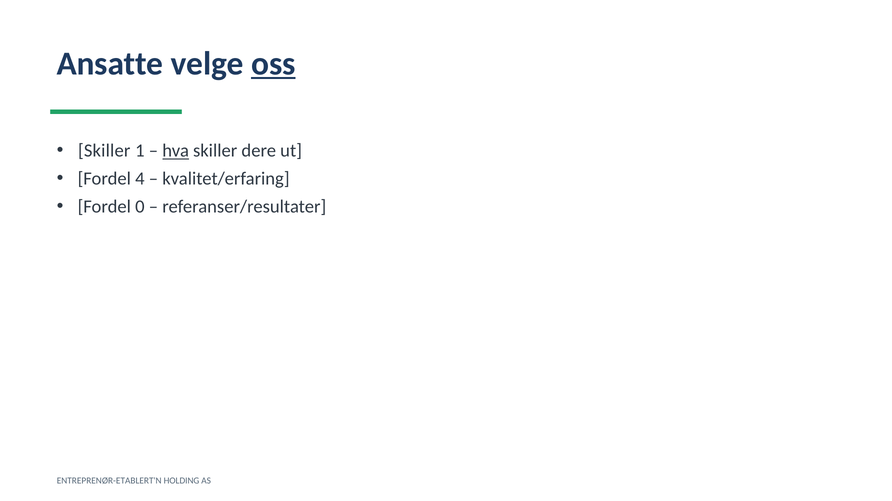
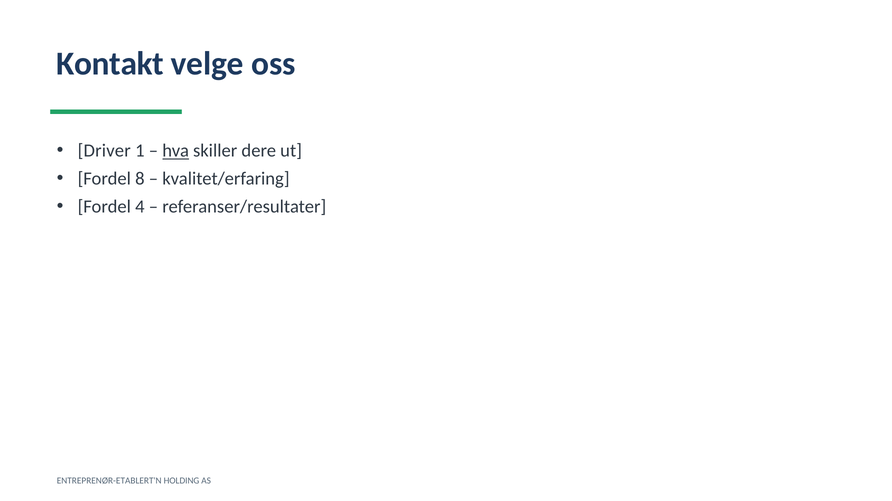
Ansatte: Ansatte -> Kontakt
oss underline: present -> none
Skiller at (104, 151): Skiller -> Driver
4: 4 -> 8
0: 0 -> 4
